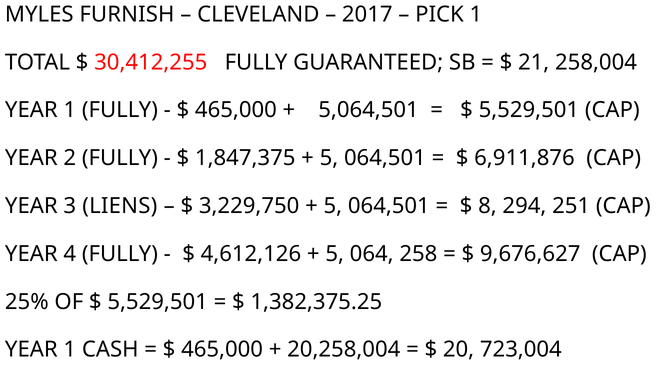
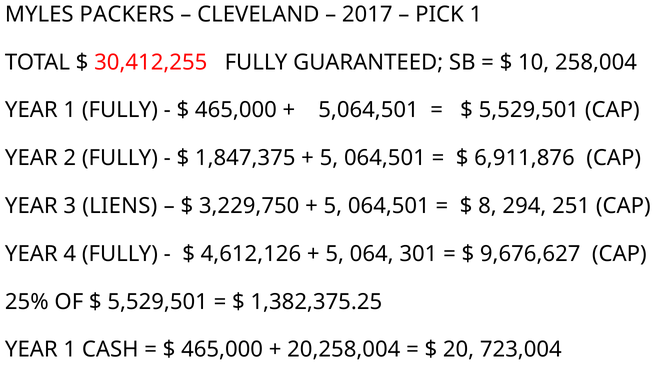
FURNISH: FURNISH -> PACKERS
21: 21 -> 10
258: 258 -> 301
